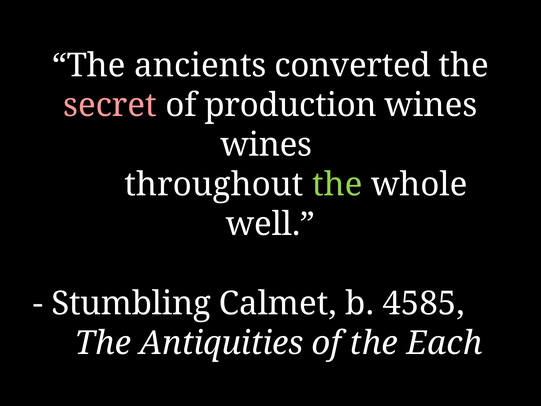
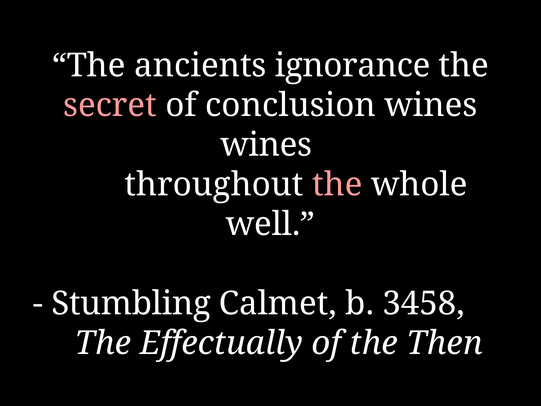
converted: converted -> ignorance
production: production -> conclusion
the at (337, 184) colour: light green -> pink
4585: 4585 -> 3458
Antiquities: Antiquities -> Effectually
Each: Each -> Then
